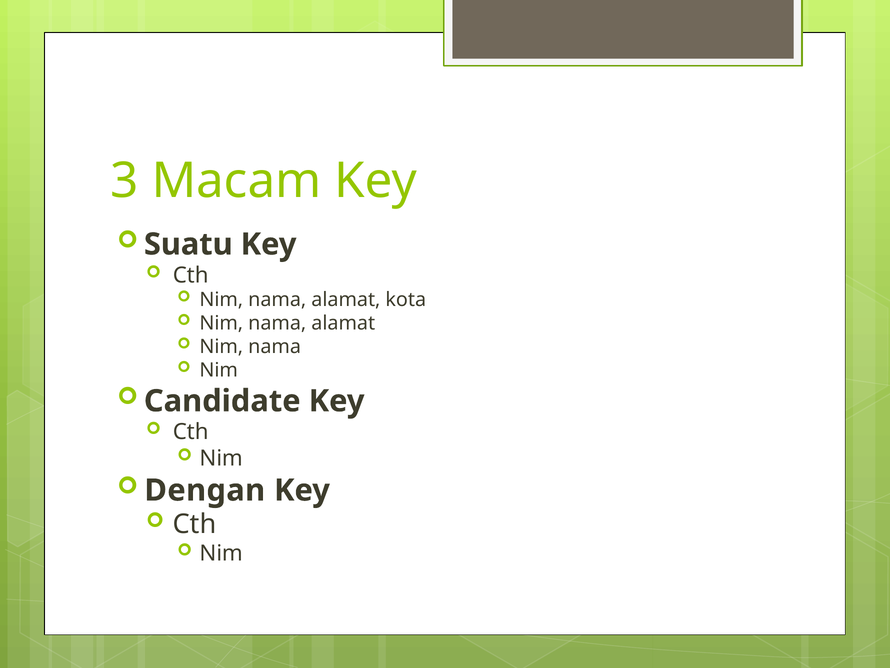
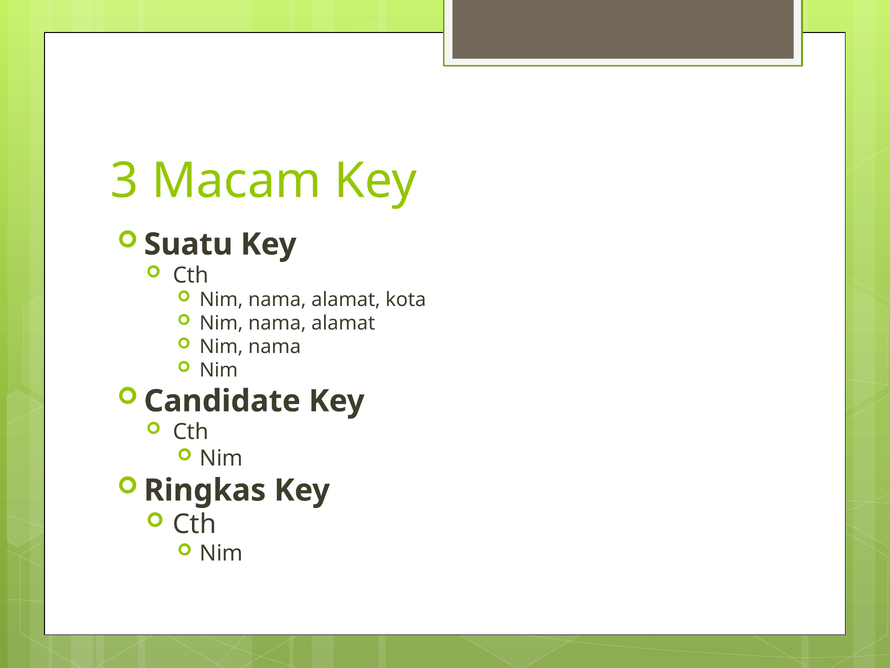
Dengan: Dengan -> Ringkas
